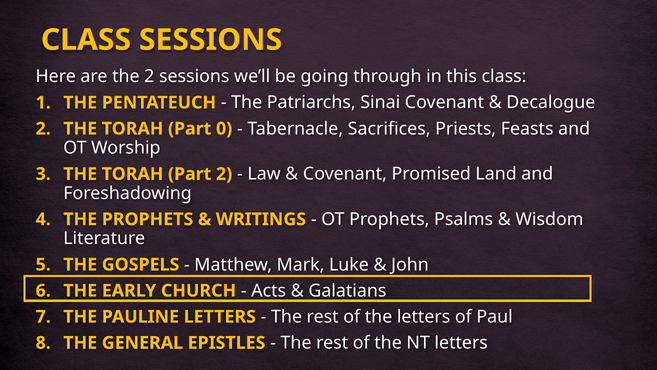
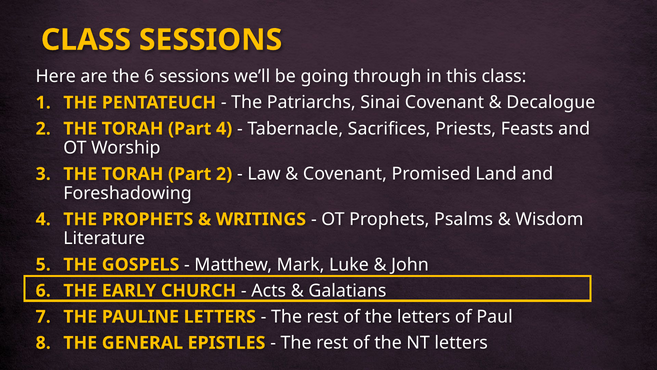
the 2: 2 -> 6
Part 0: 0 -> 4
